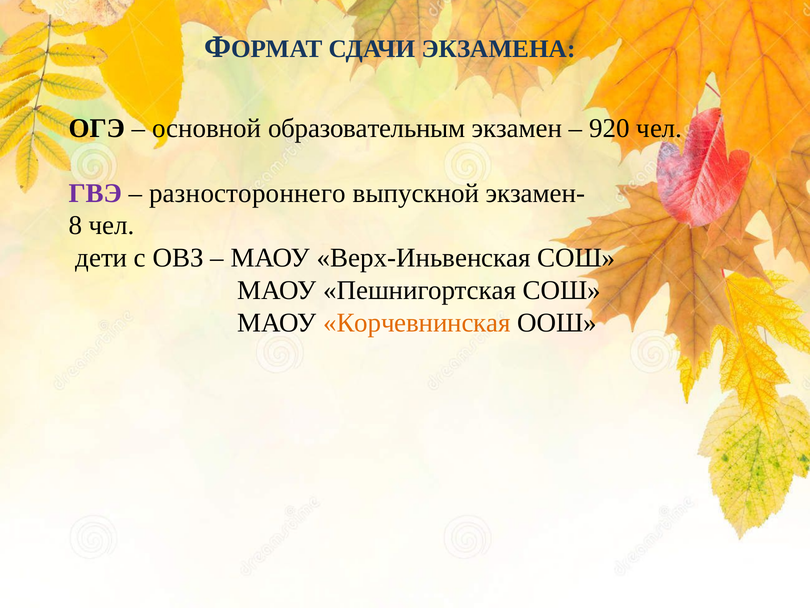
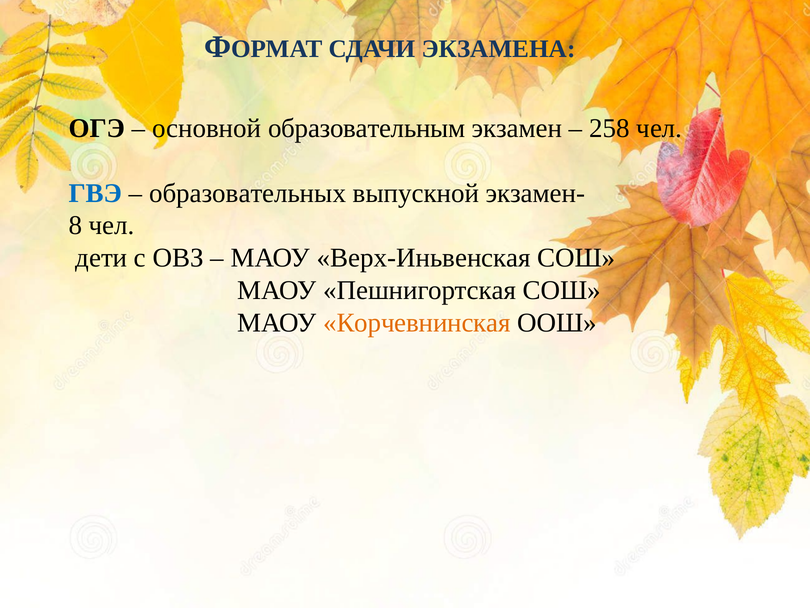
920: 920 -> 258
ГВЭ colour: purple -> blue
разностороннего: разностороннего -> образовательных
